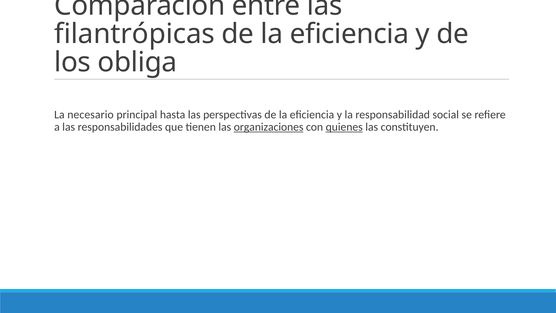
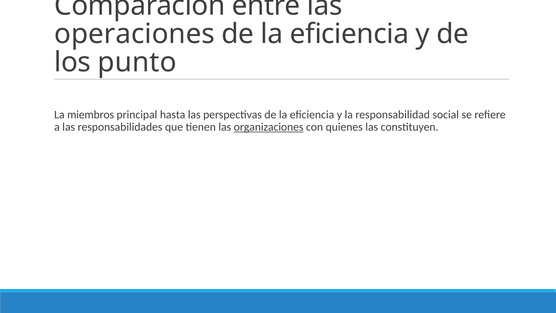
filantrópicas: filantrópicas -> operaciones
obliga: obliga -> punto
necesario: necesario -> miembros
quienes underline: present -> none
